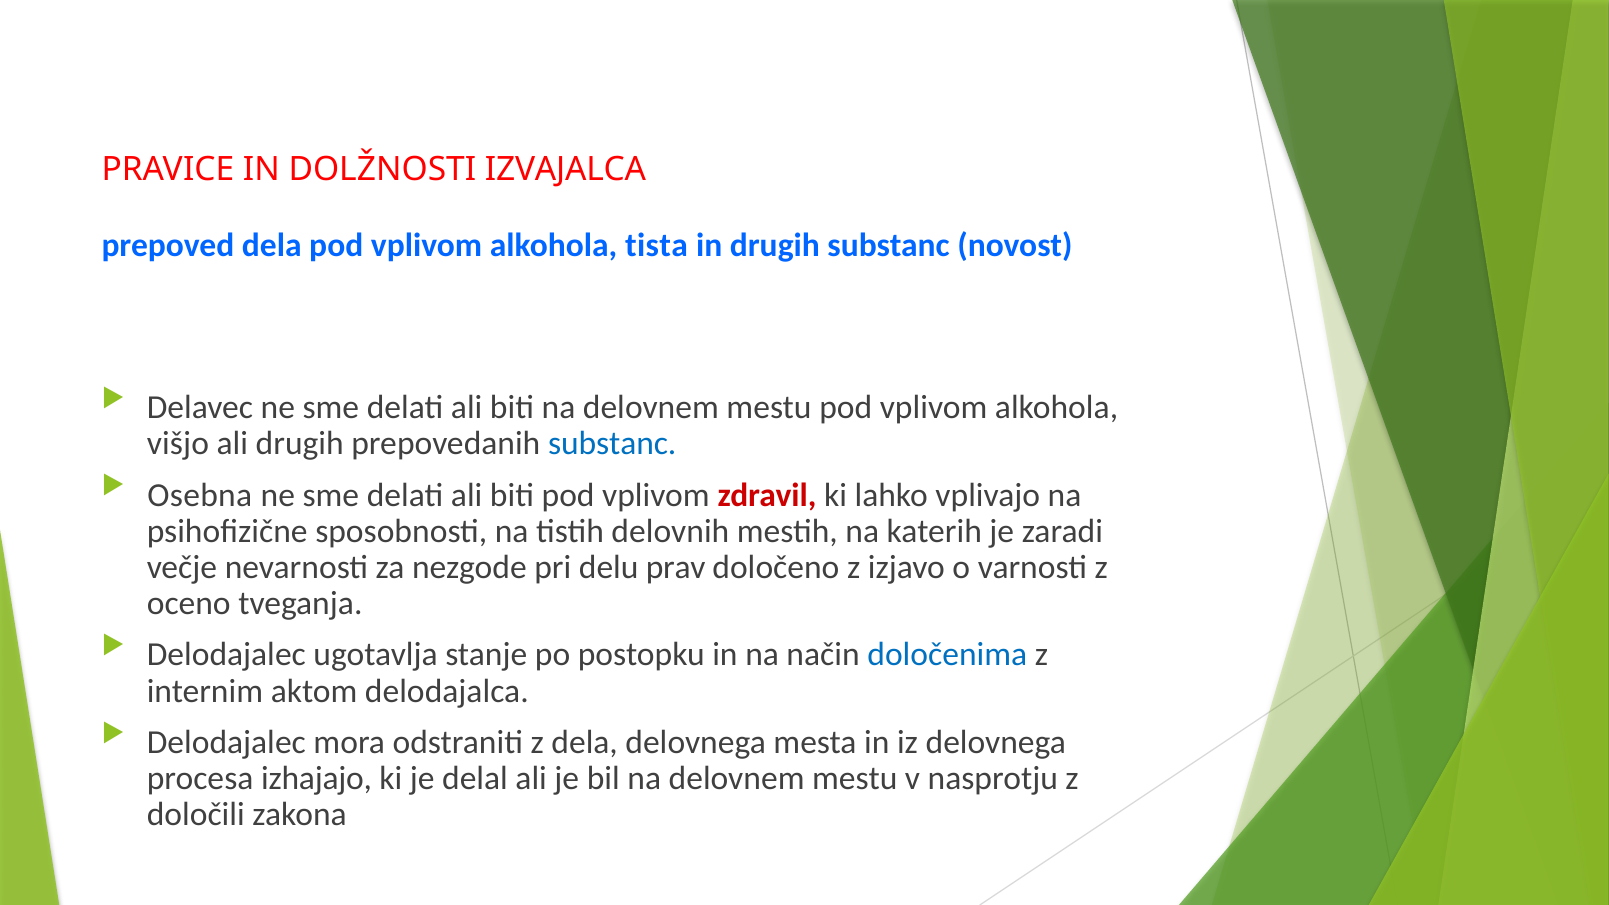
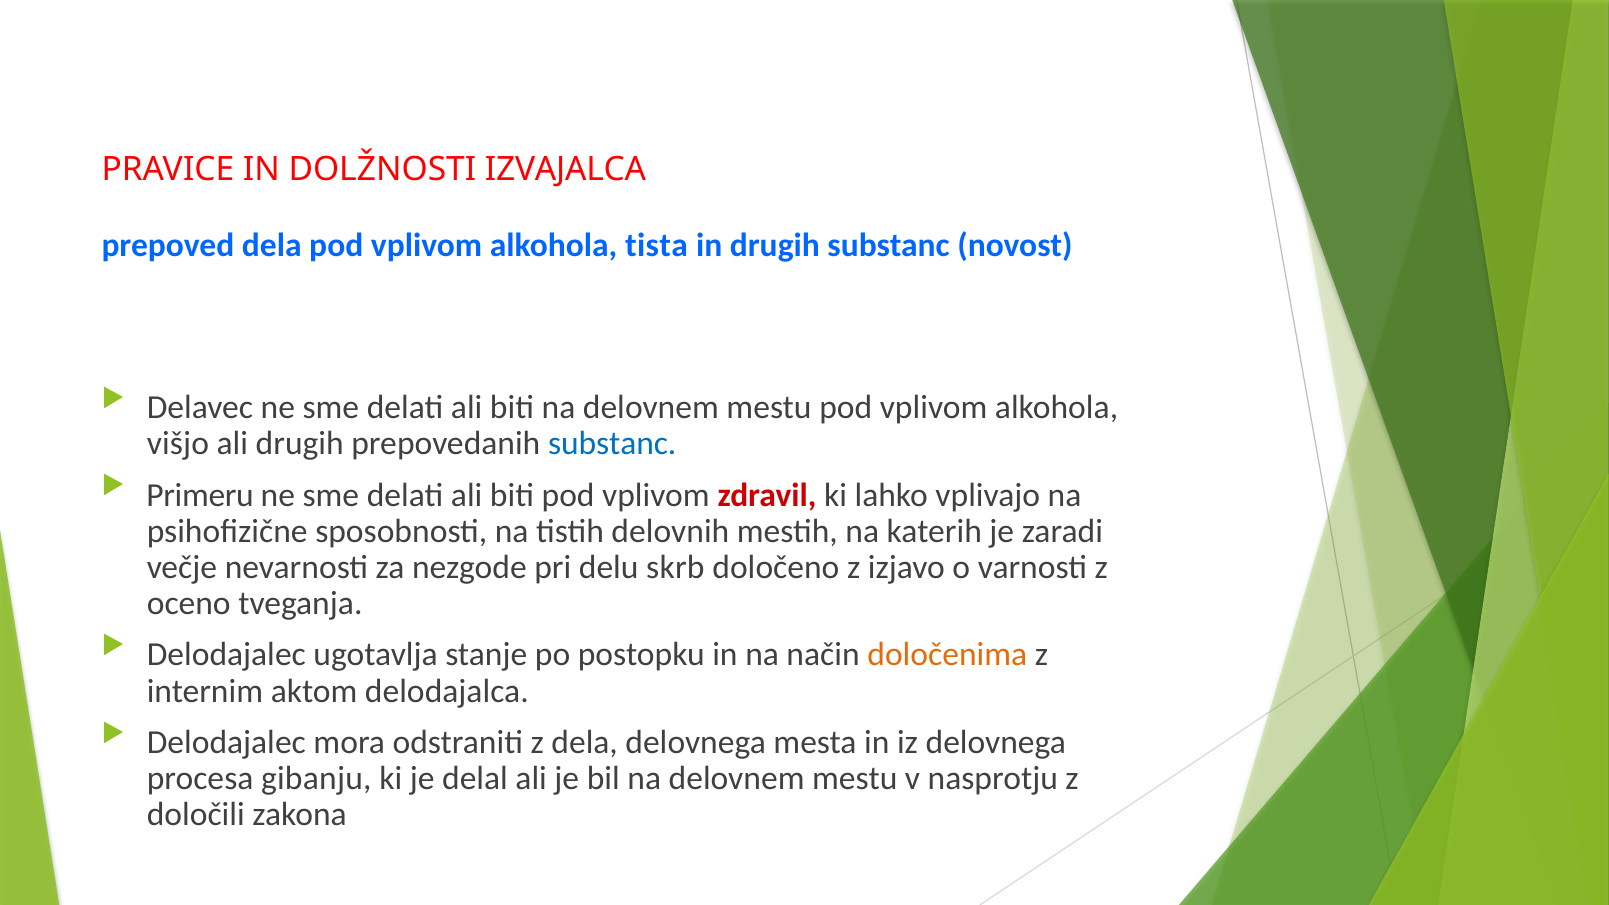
Osebna: Osebna -> Primeru
prav: prav -> skrb
določenima colour: blue -> orange
izhajajo: izhajajo -> gibanju
